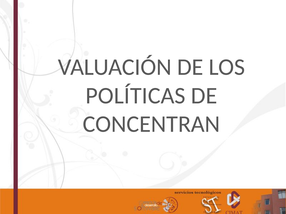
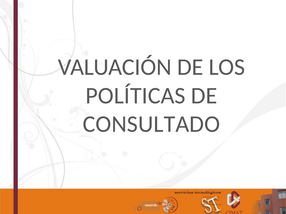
CONCENTRAN: CONCENTRAN -> CONSULTADO
